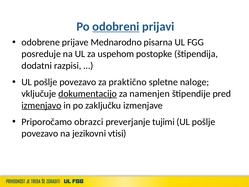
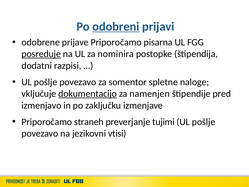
prijave Mednarodno: Mednarodno -> Priporočamo
posreduje underline: none -> present
uspehom: uspehom -> nominira
praktično: praktično -> somentor
izmenjavo underline: present -> none
obrazci: obrazci -> straneh
